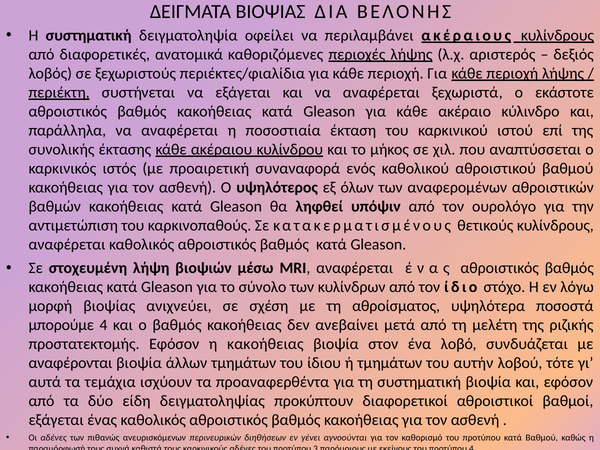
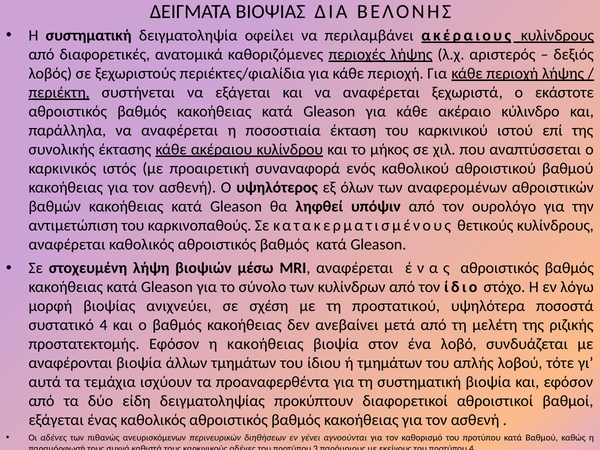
αθροίσματος: αθροίσματος -> προστατικού
μπορούμε: μπορούμε -> συστατικό
αυτήν: αυτήν -> απλής
